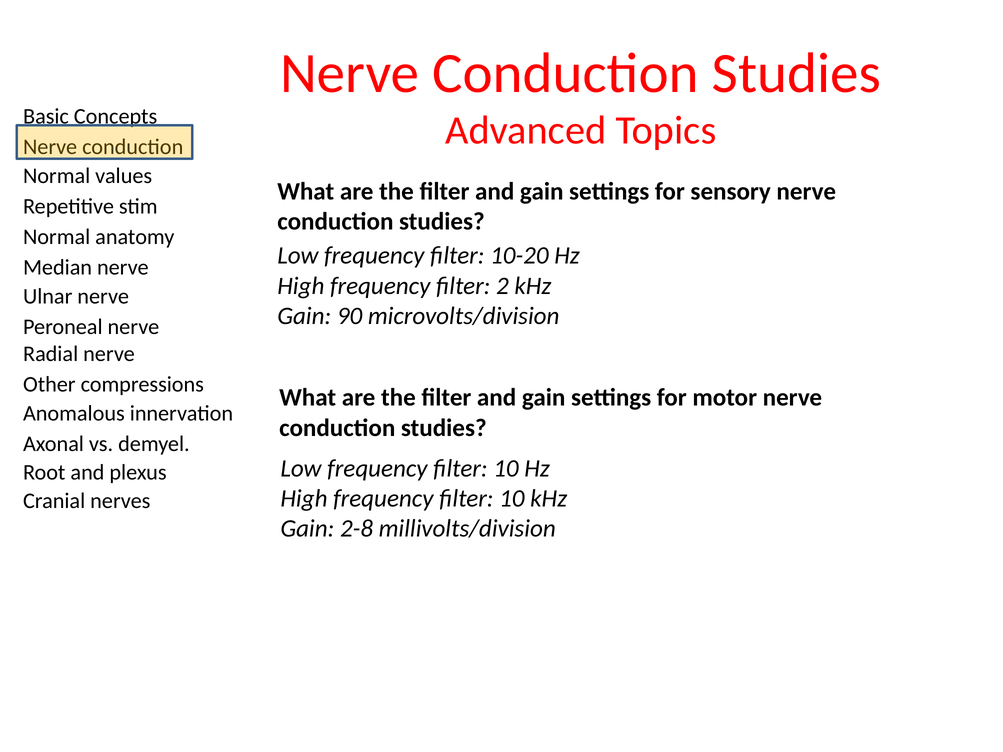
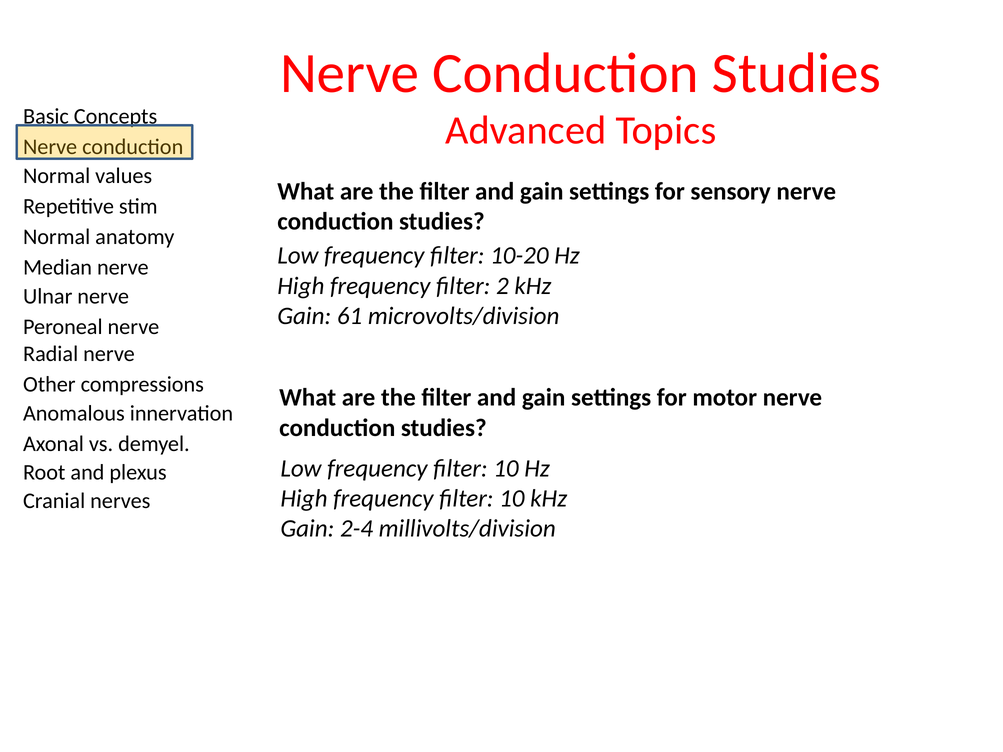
90: 90 -> 61
2-8: 2-8 -> 2-4
